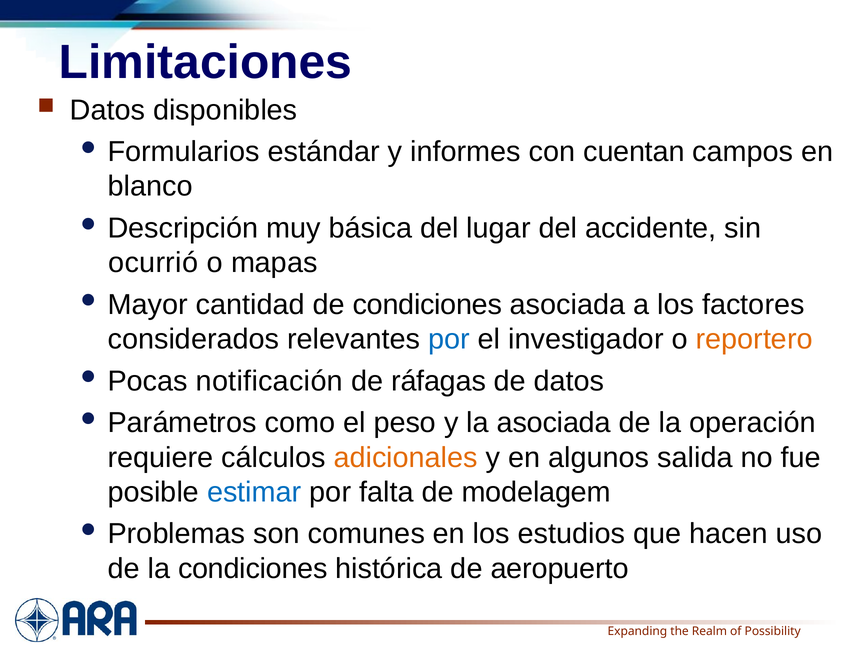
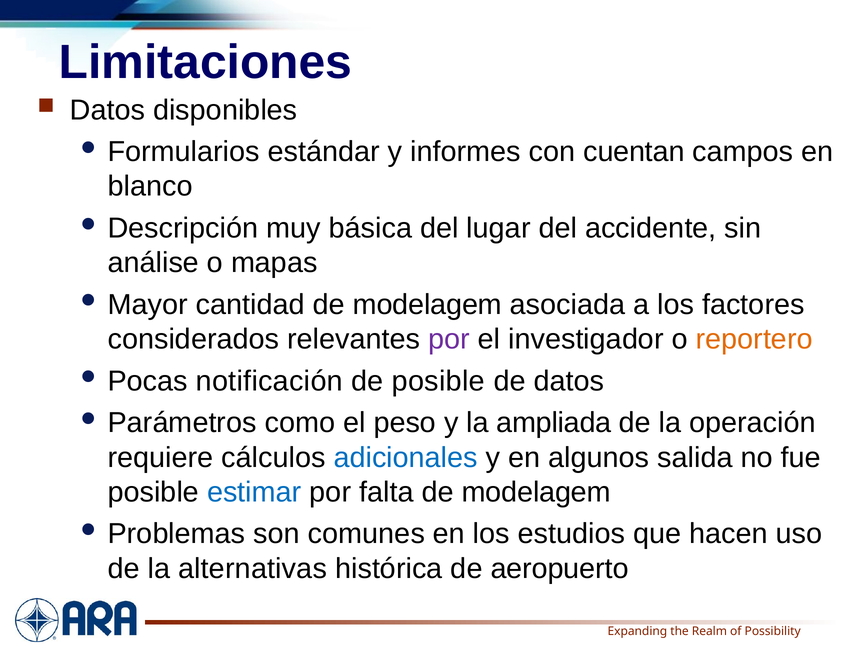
ocurrió: ocurrió -> análise
cantidad de condiciones: condiciones -> modelagem
por at (449, 339) colour: blue -> purple
de ráfagas: ráfagas -> posible
la asociada: asociada -> ampliada
adicionales colour: orange -> blue
la condiciones: condiciones -> alternativas
